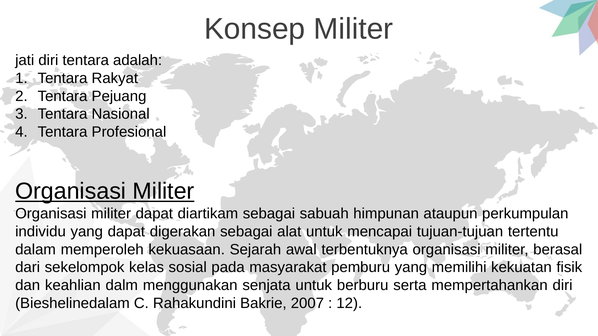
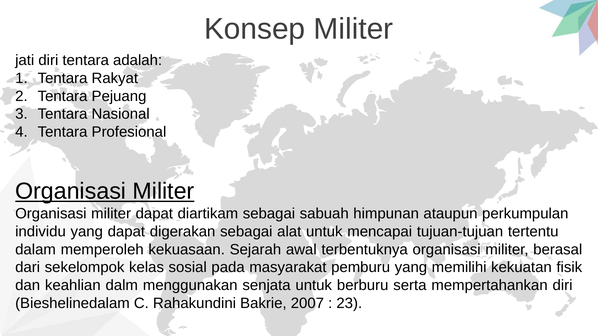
12: 12 -> 23
